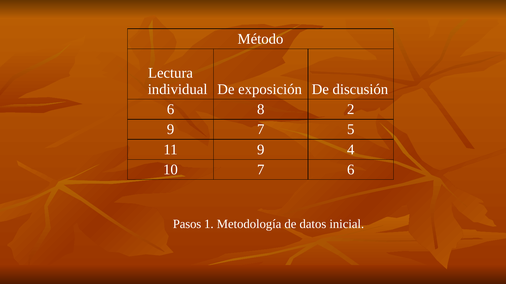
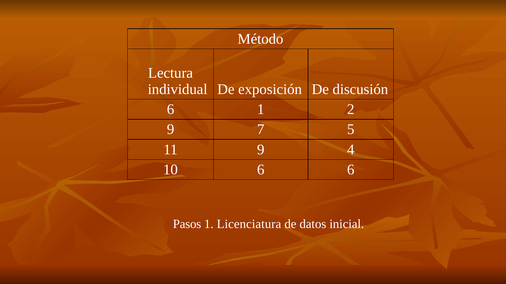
6 8: 8 -> 1
10 7: 7 -> 6
Metodología: Metodología -> Licenciatura
